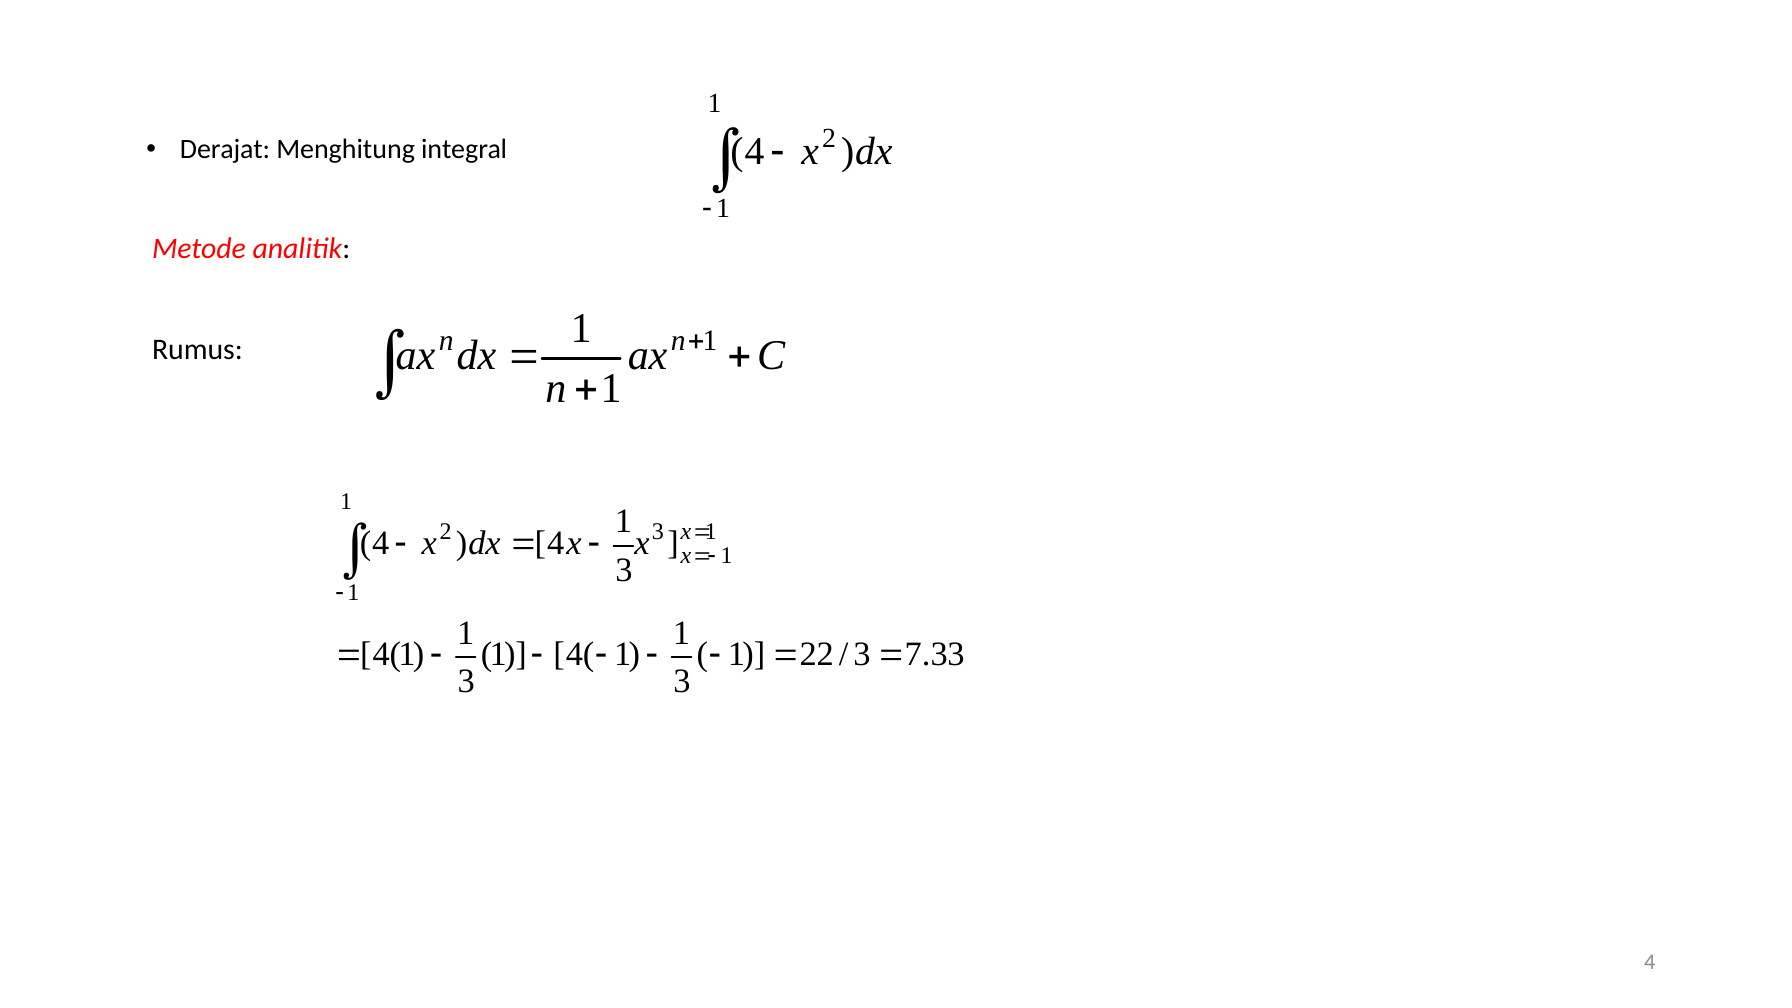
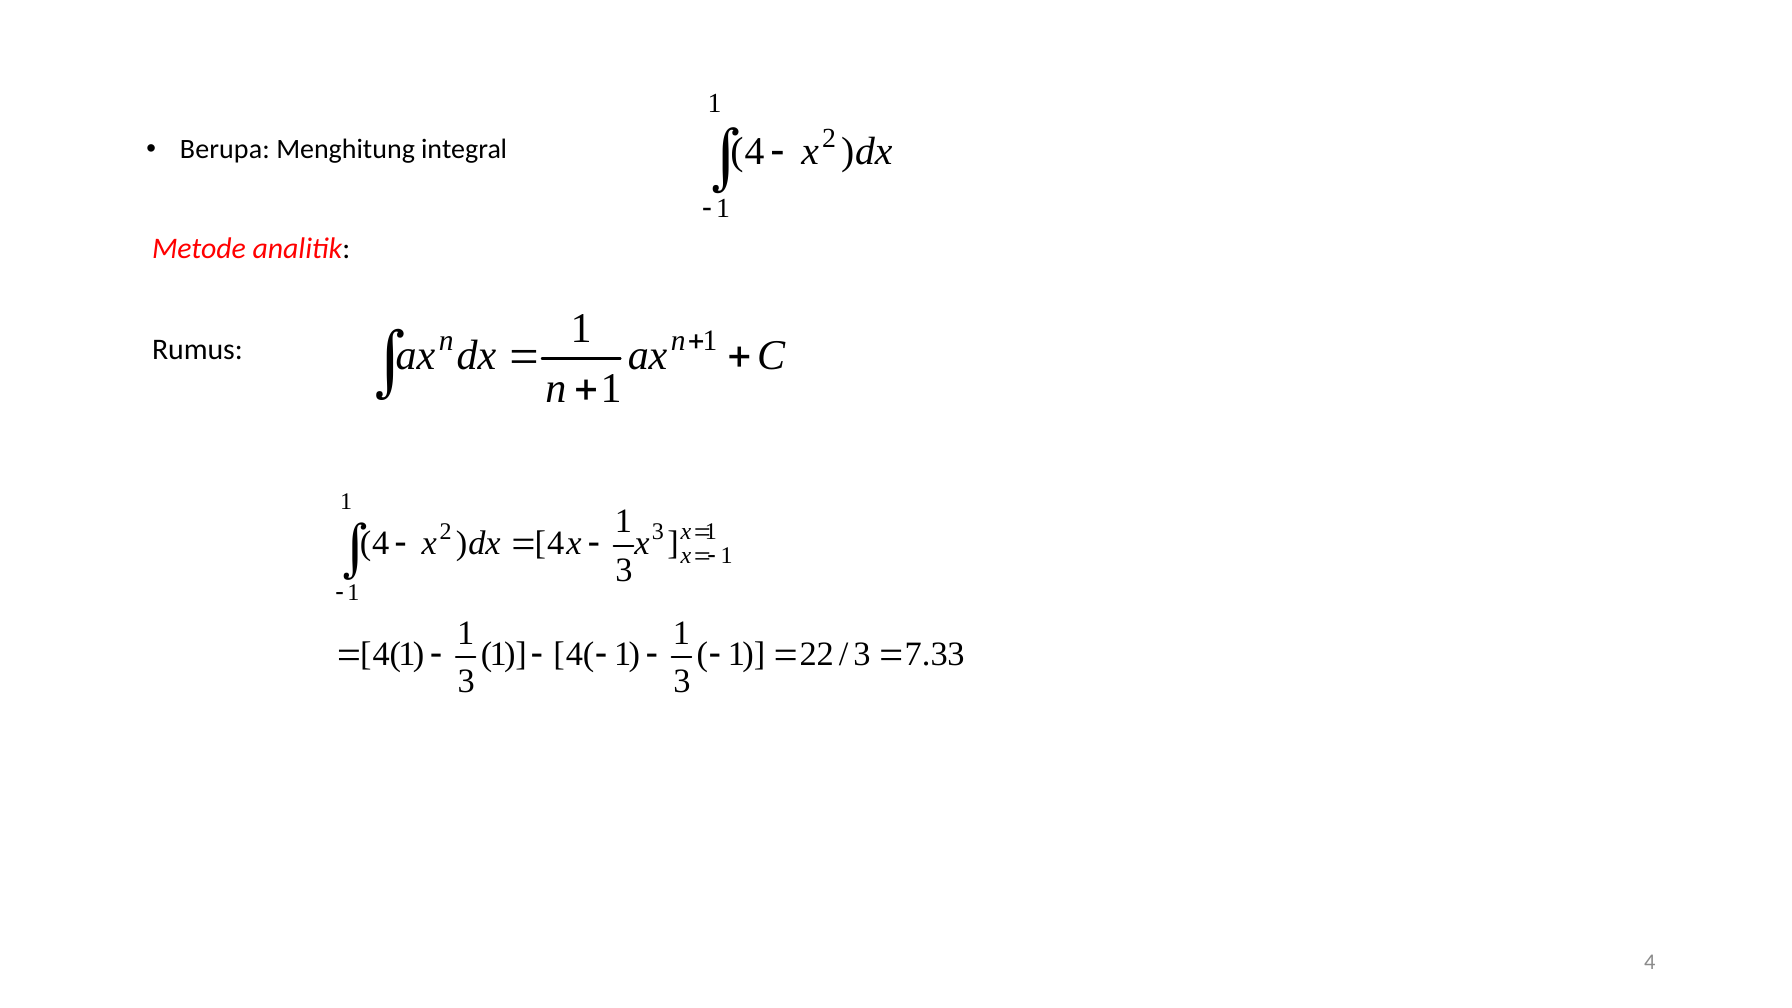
Derajat: Derajat -> Berupa
